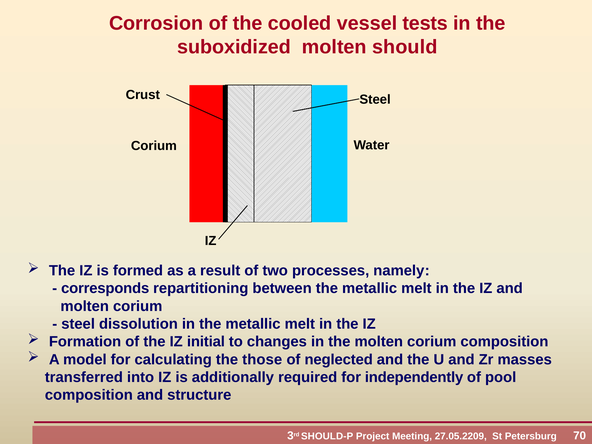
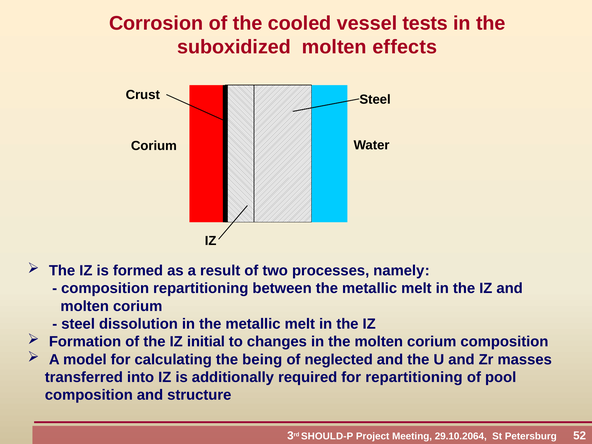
should: should -> effects
corresponds at (105, 288): corresponds -> composition
those: those -> being
for independently: independently -> repartitioning
27.05.2209: 27.05.2209 -> 29.10.2064
70: 70 -> 52
